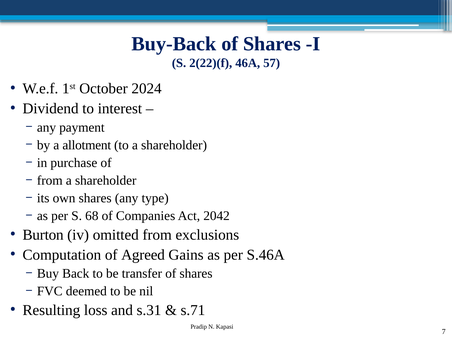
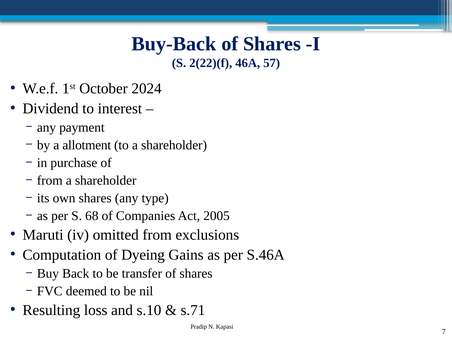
2042: 2042 -> 2005
Burton: Burton -> Maruti
Agreed: Agreed -> Dyeing
s.31: s.31 -> s.10
